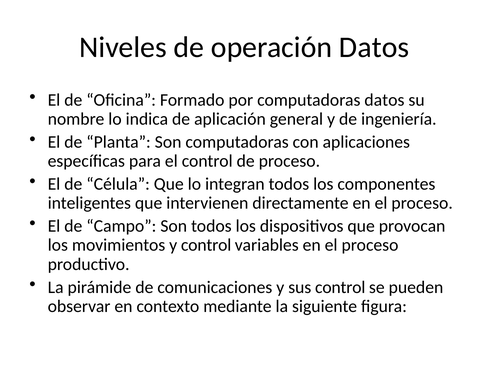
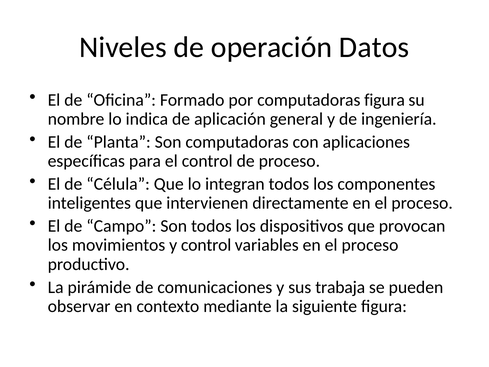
computadoras datos: datos -> figura
sus control: control -> trabaja
